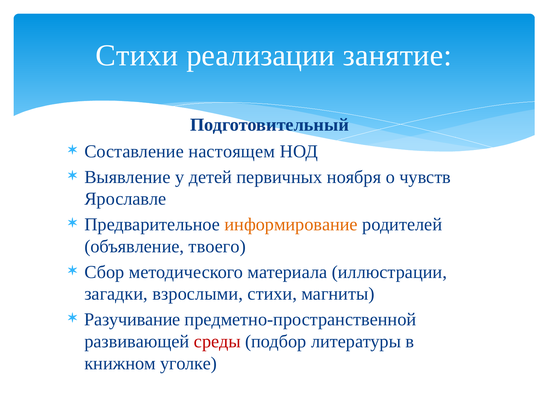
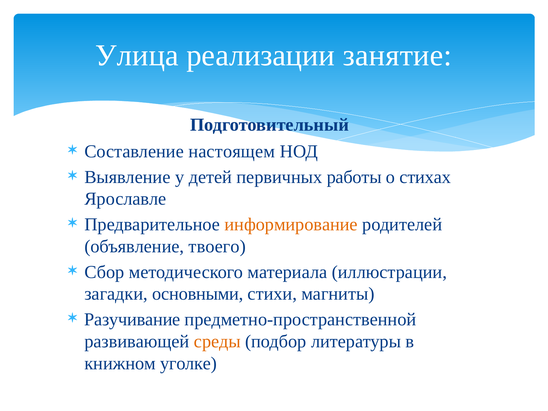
Стихи at (137, 56): Стихи -> Улица
ноября: ноября -> работы
чувств: чувств -> стихах
взрослыми: взрослыми -> основными
среды colour: red -> orange
